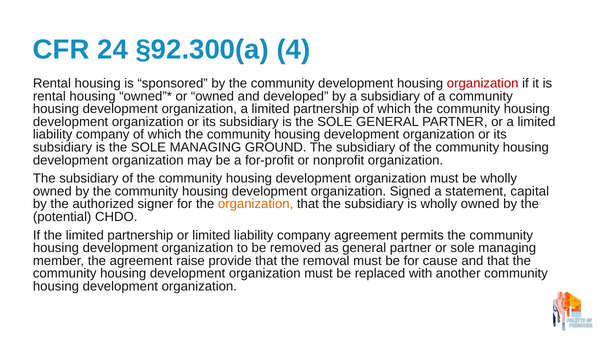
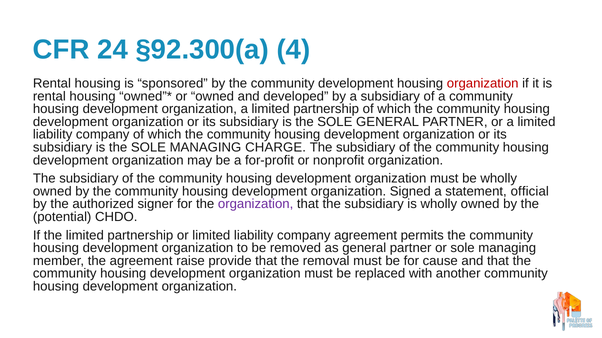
GROUND: GROUND -> CHARGE
capital: capital -> official
organization at (256, 205) colour: orange -> purple
